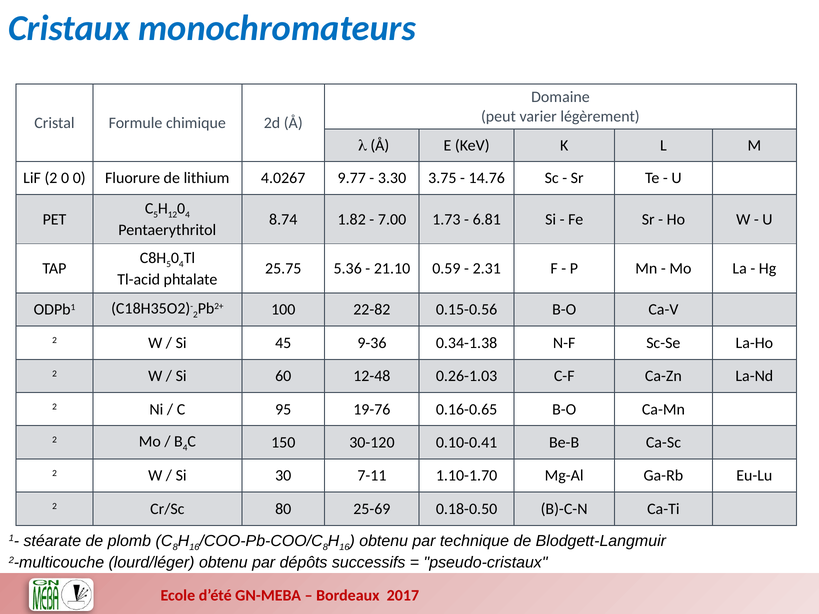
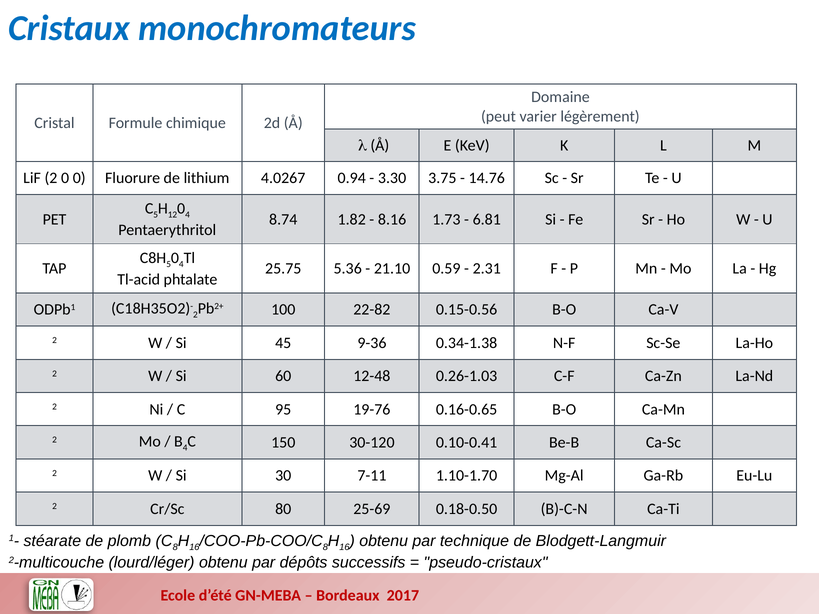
9.77: 9.77 -> 0.94
7.00: 7.00 -> 8.16
